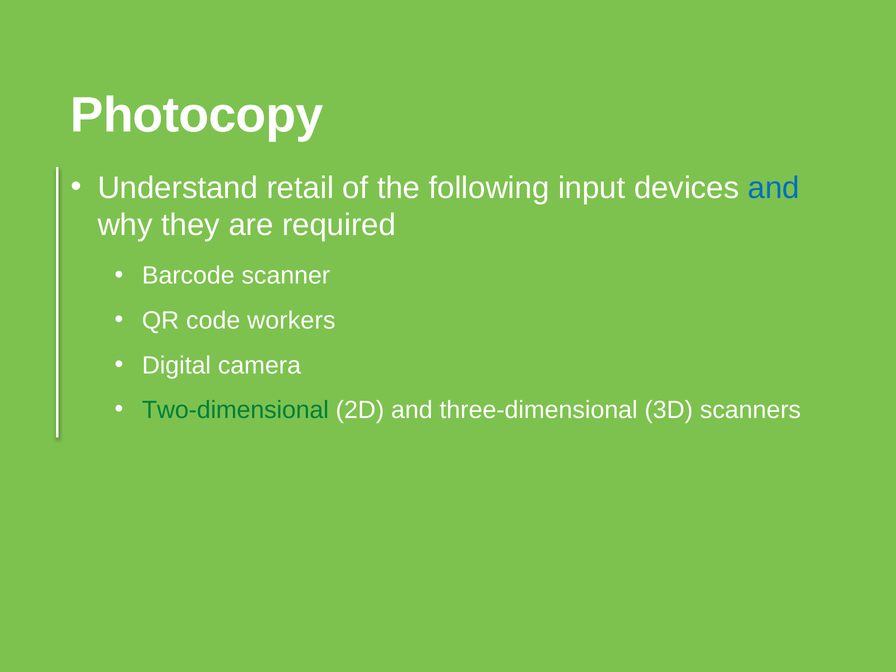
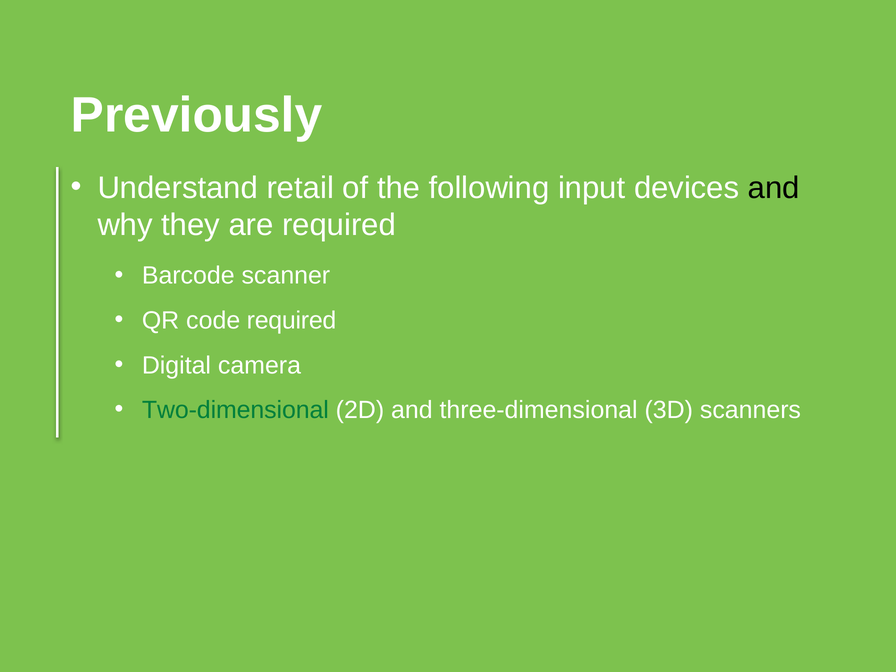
Photocopy: Photocopy -> Previously
and at (774, 188) colour: blue -> black
code workers: workers -> required
